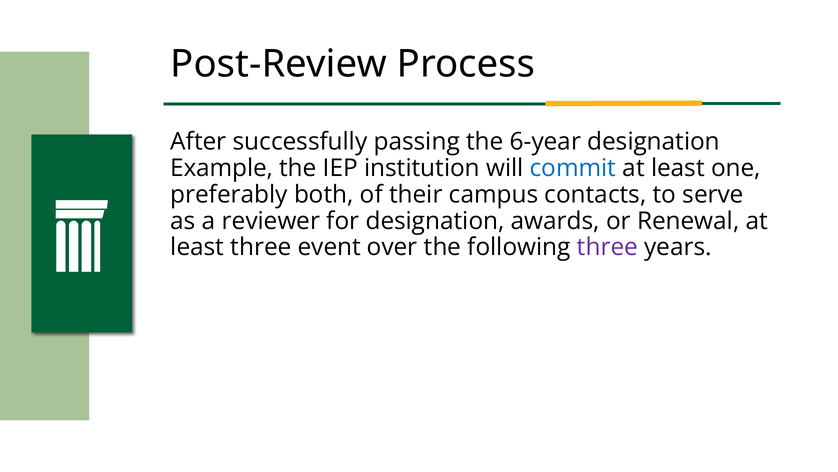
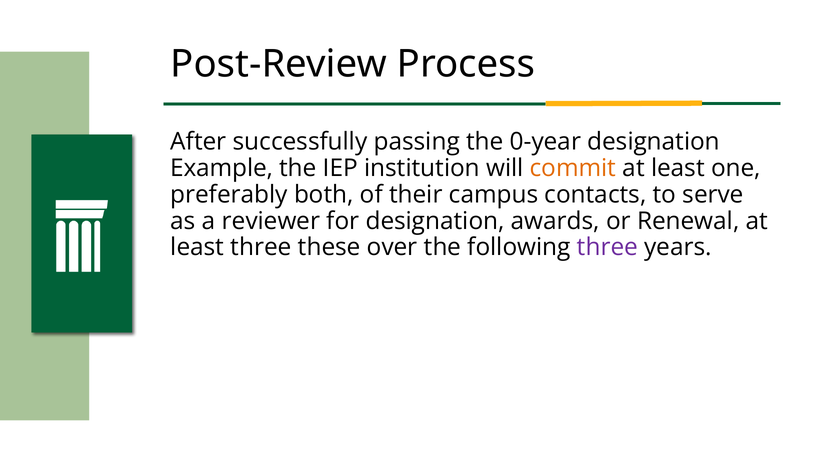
6-year: 6-year -> 0-year
commit colour: blue -> orange
event: event -> these
